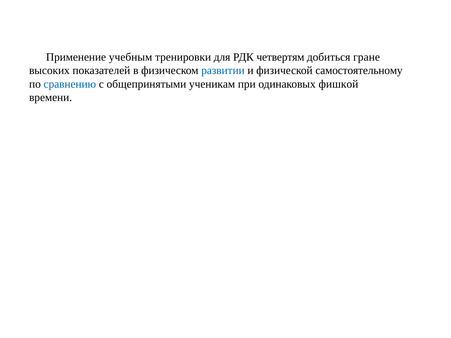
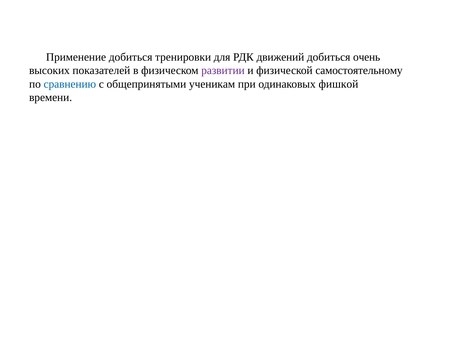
Применение учебным: учебным -> добиться
четвертям: четвертям -> движений
гране: гране -> очень
развитии colour: blue -> purple
